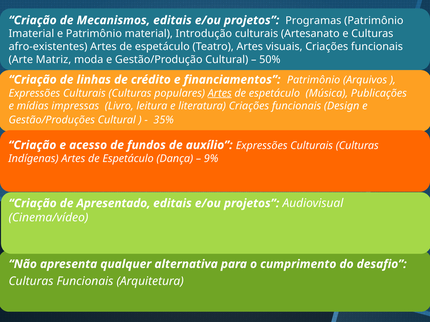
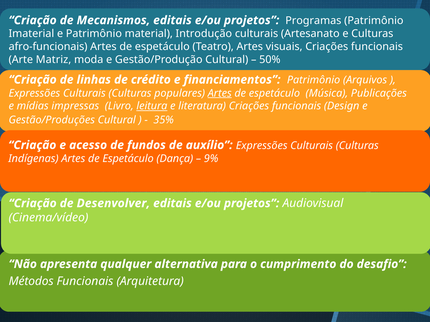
afro-existentes: afro-existentes -> afro-funcionais
leitura underline: none -> present
Apresentado: Apresentado -> Desenvolver
Culturas at (31, 282): Culturas -> Métodos
